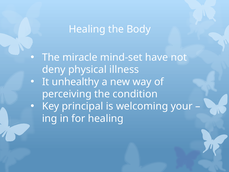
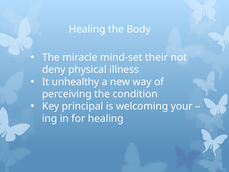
have: have -> their
